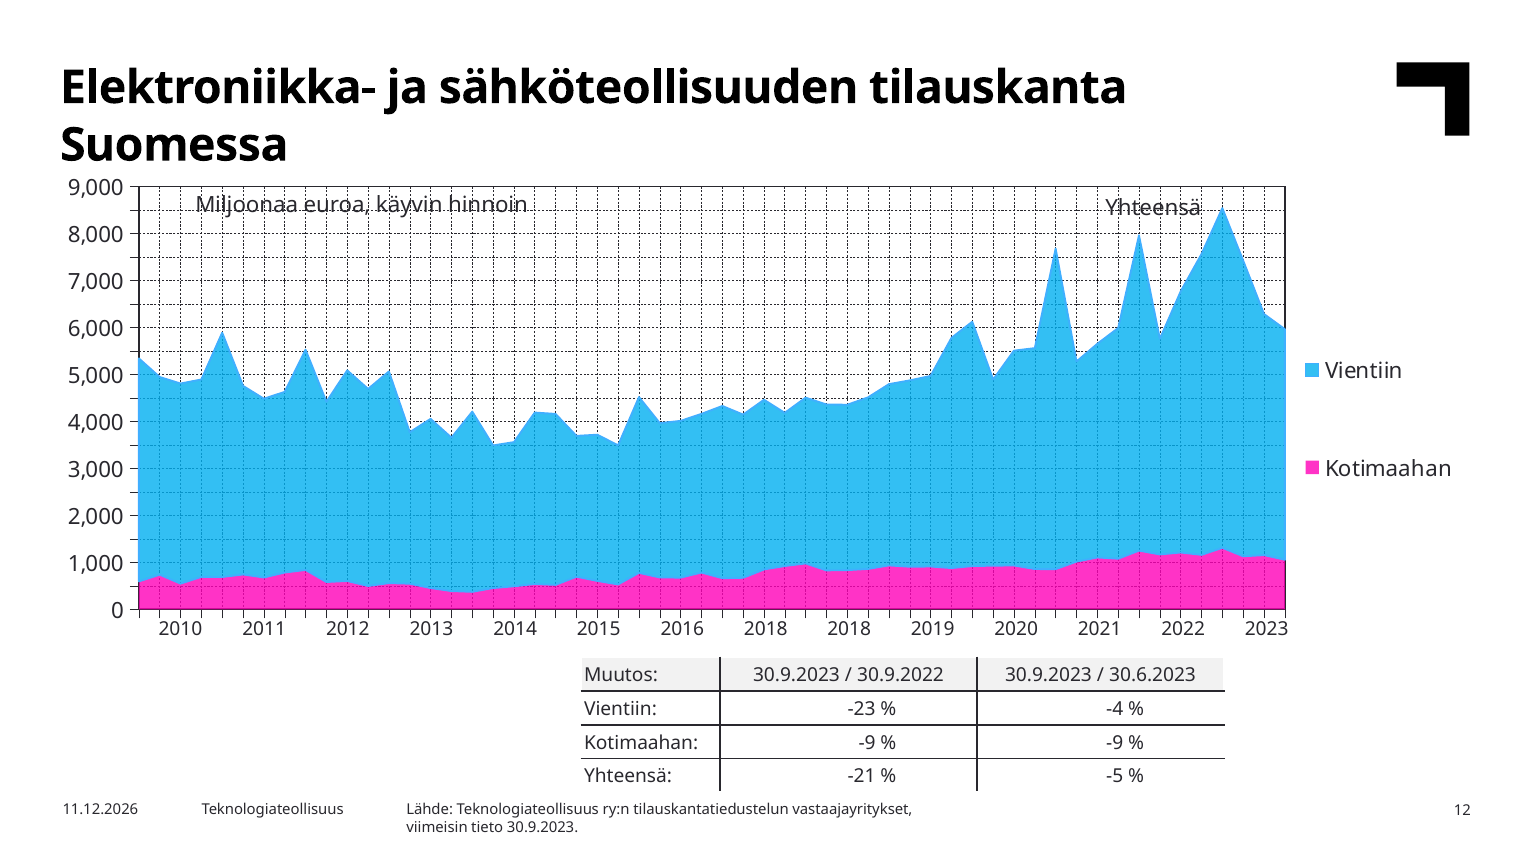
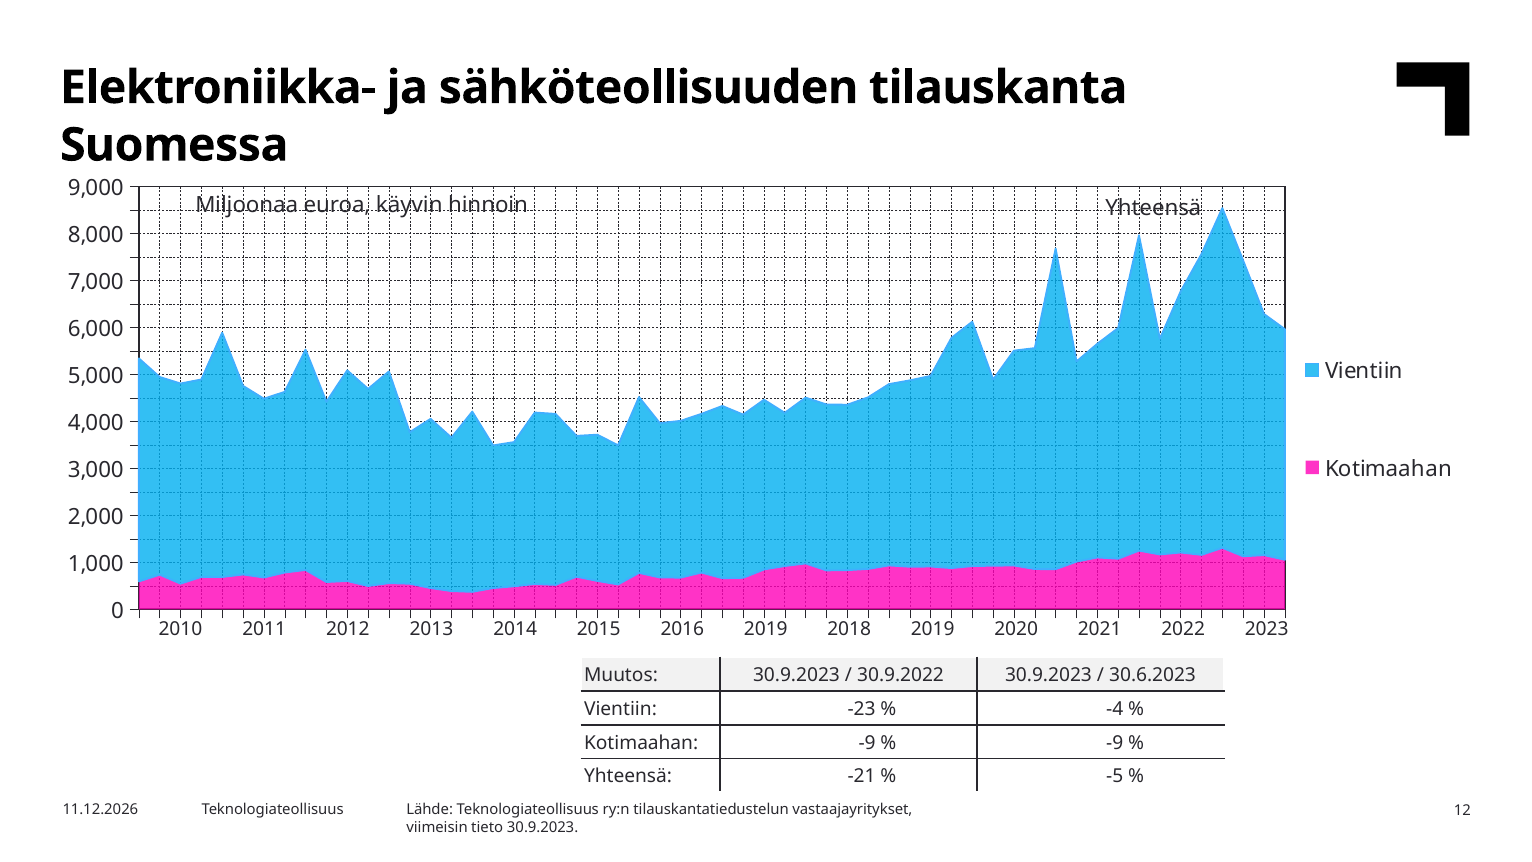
2016 2018: 2018 -> 2019
